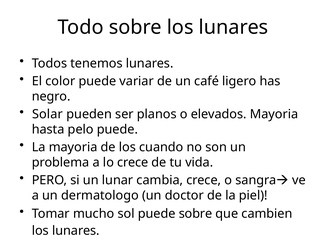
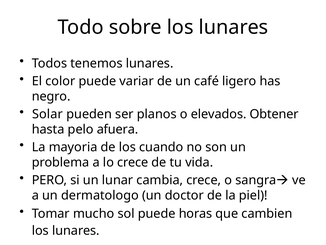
elevados Mayoria: Mayoria -> Obtener
pelo puede: puede -> afuera
puede sobre: sobre -> horas
